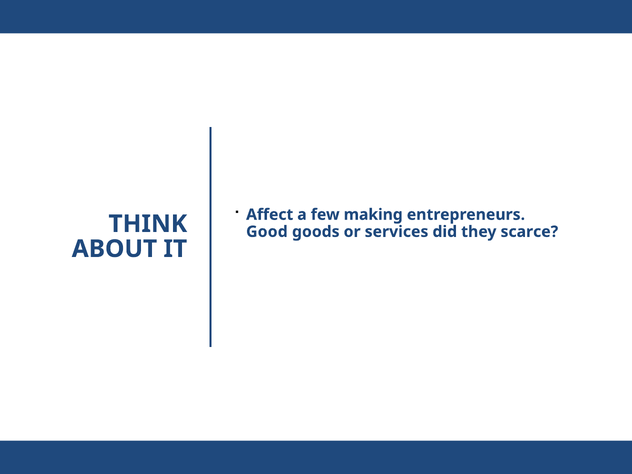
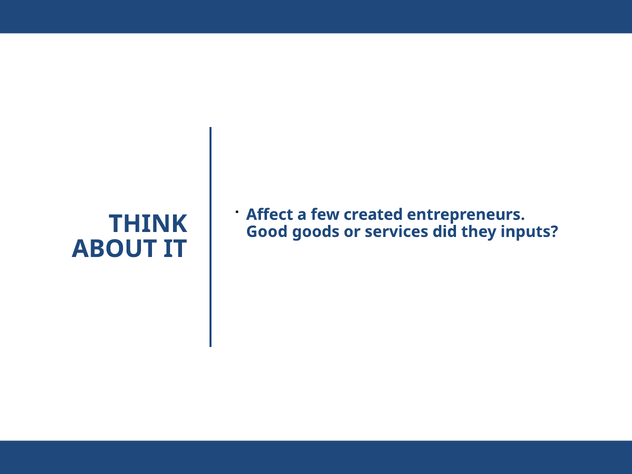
making: making -> created
scarce: scarce -> inputs
